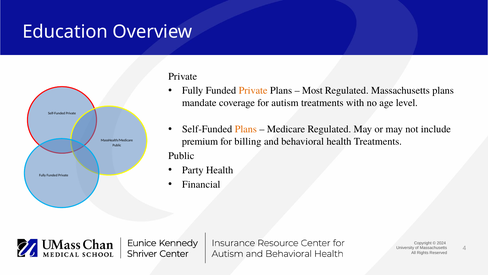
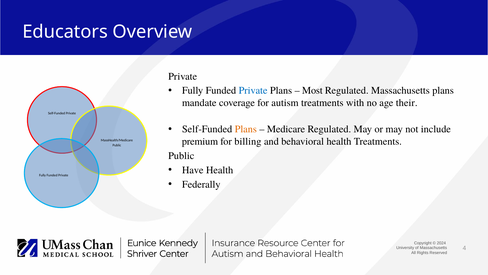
Education: Education -> Educators
Private at (253, 90) colour: orange -> blue
level: level -> their
Party: Party -> Have
Financial: Financial -> Federally
